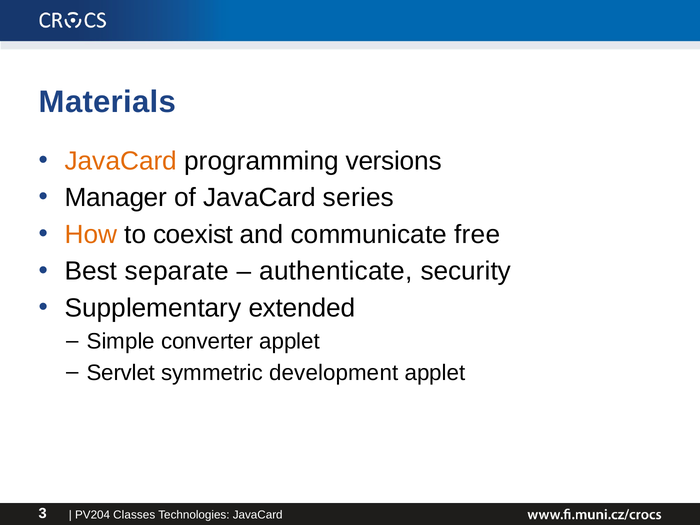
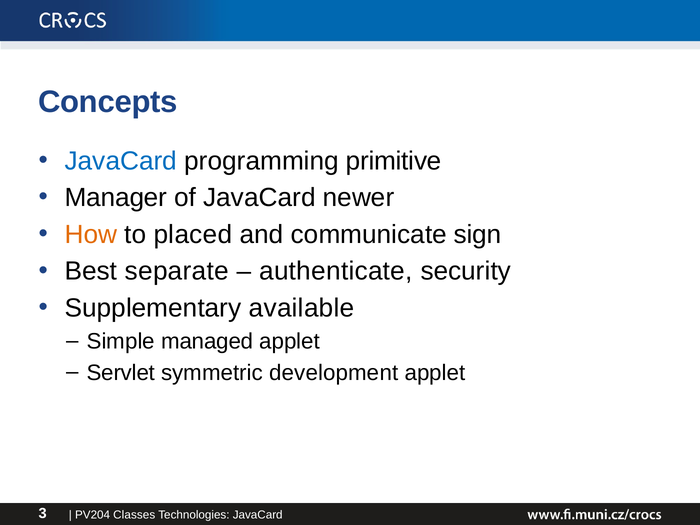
Materials: Materials -> Concepts
JavaCard at (121, 161) colour: orange -> blue
versions: versions -> primitive
series: series -> newer
coexist: coexist -> placed
free: free -> sign
extended: extended -> available
converter: converter -> managed
